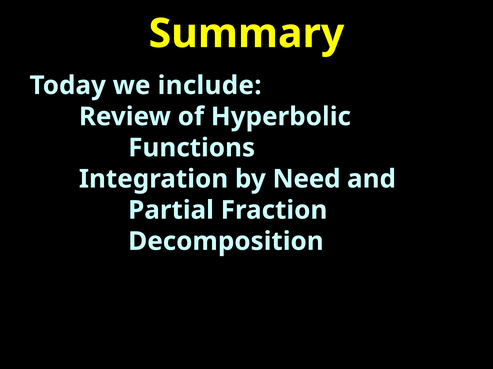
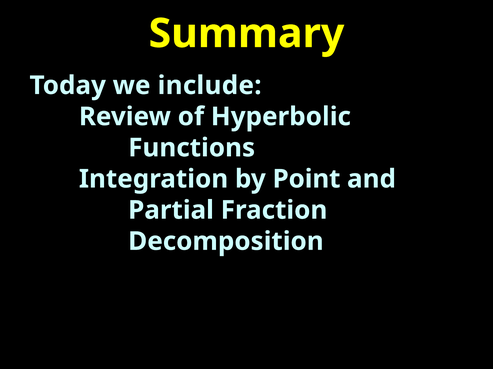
Need: Need -> Point
